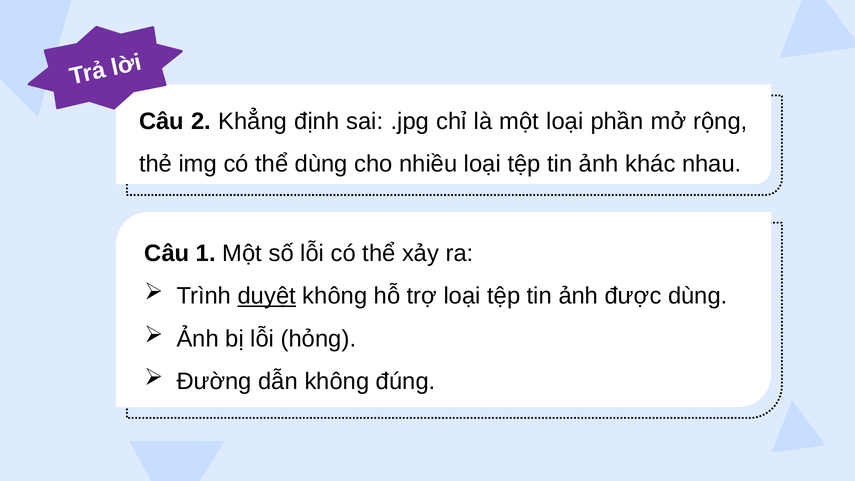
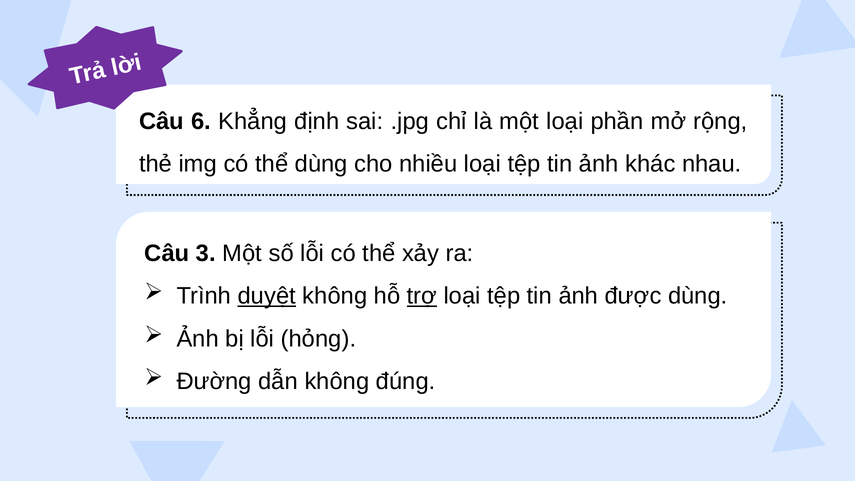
2: 2 -> 6
1: 1 -> 3
trợ underline: none -> present
